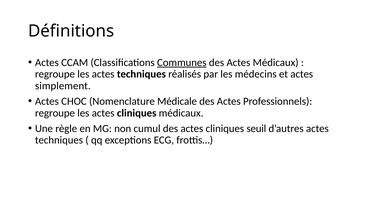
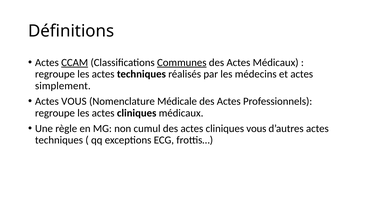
CCAM underline: none -> present
Actes CHOC: CHOC -> VOUS
cliniques seuil: seuil -> vous
